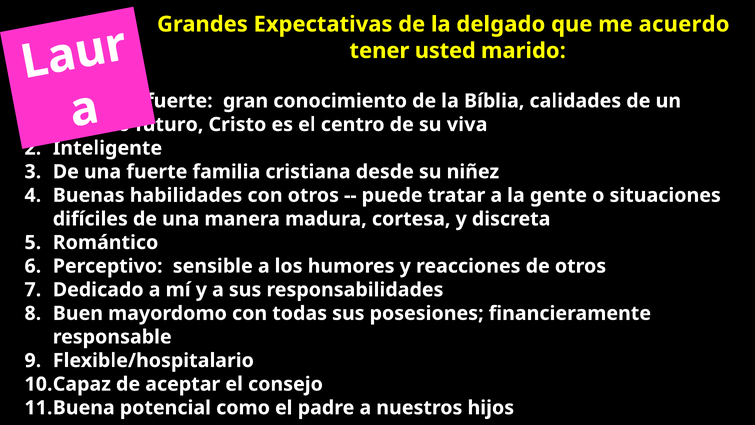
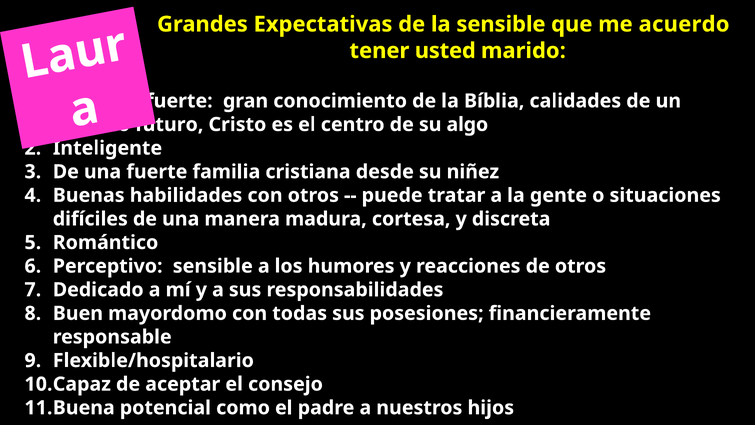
la delgado: delgado -> sensible
viva: viva -> algo
